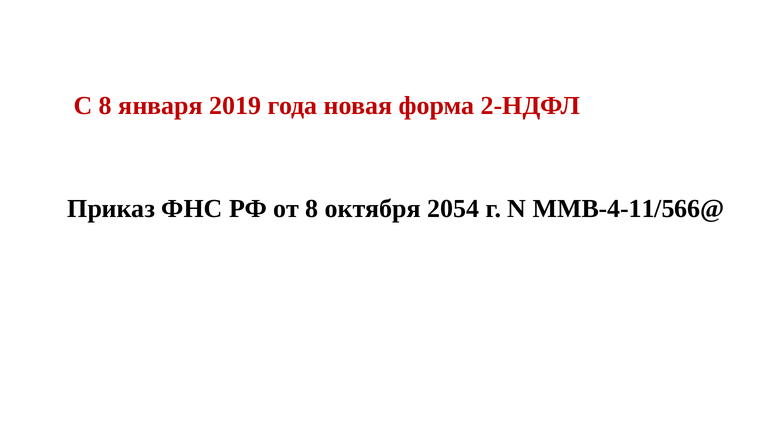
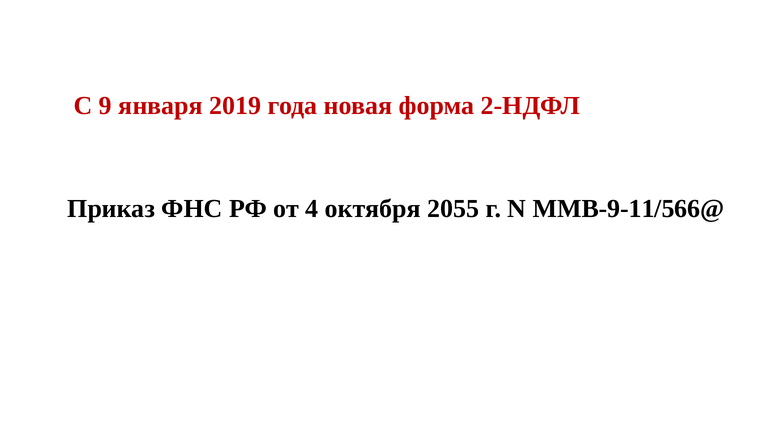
С 8: 8 -> 9
от 8: 8 -> 4
2054: 2054 -> 2055
ММВ-4-11/566@: ММВ-4-11/566@ -> ММВ-9-11/566@
